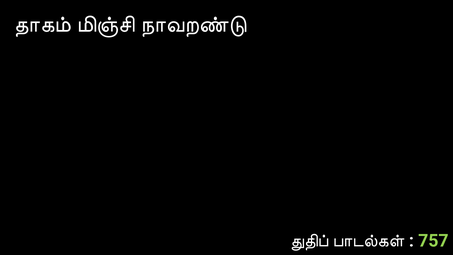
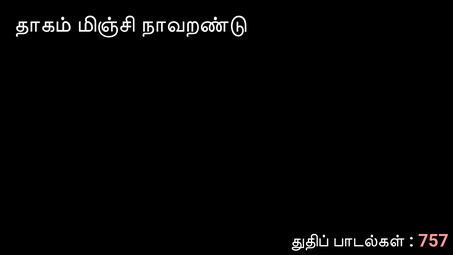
757 colour: light green -> pink
